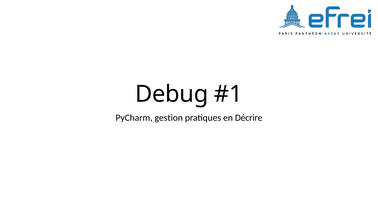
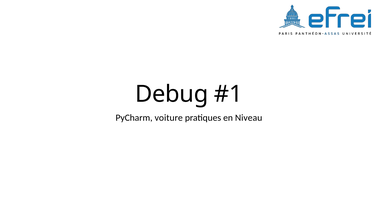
gestion: gestion -> voiture
Décrire: Décrire -> Niveau
